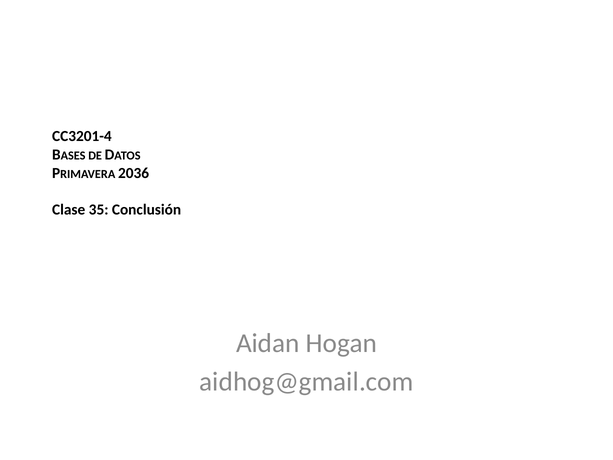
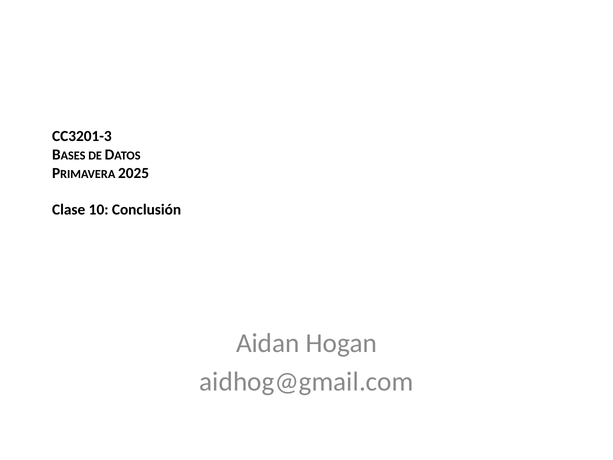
CC3201-4: CC3201-4 -> CC3201-3
2036: 2036 -> 2025
35: 35 -> 10
